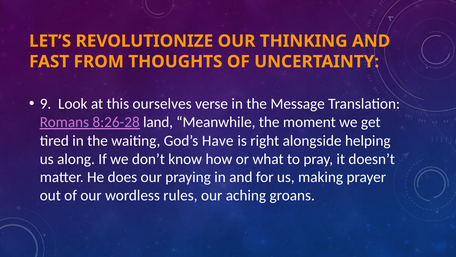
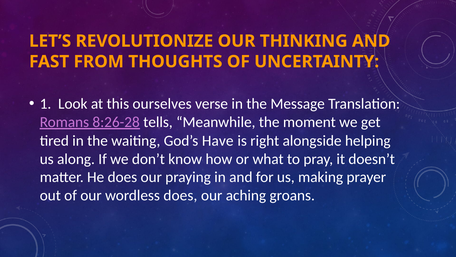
9: 9 -> 1
land: land -> tells
wordless rules: rules -> does
